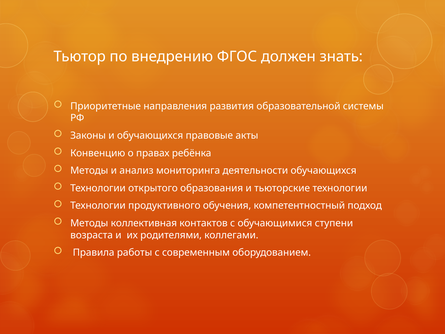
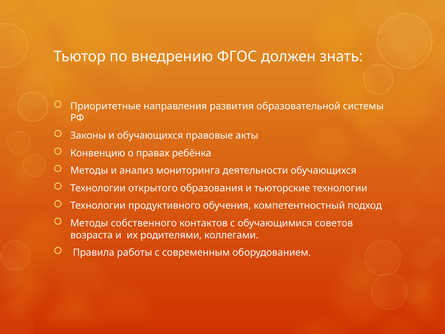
коллективная: коллективная -> собственного
ступени: ступени -> советов
